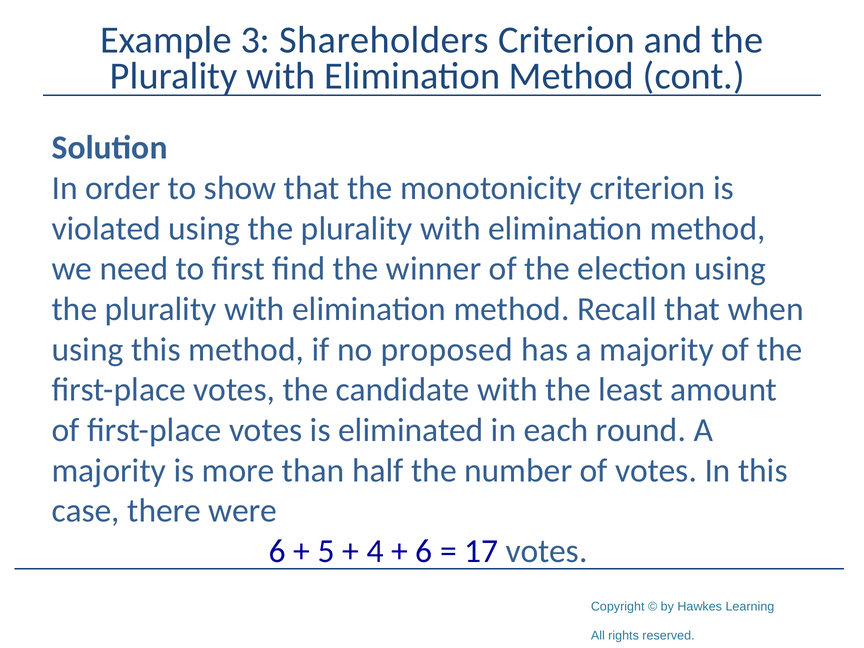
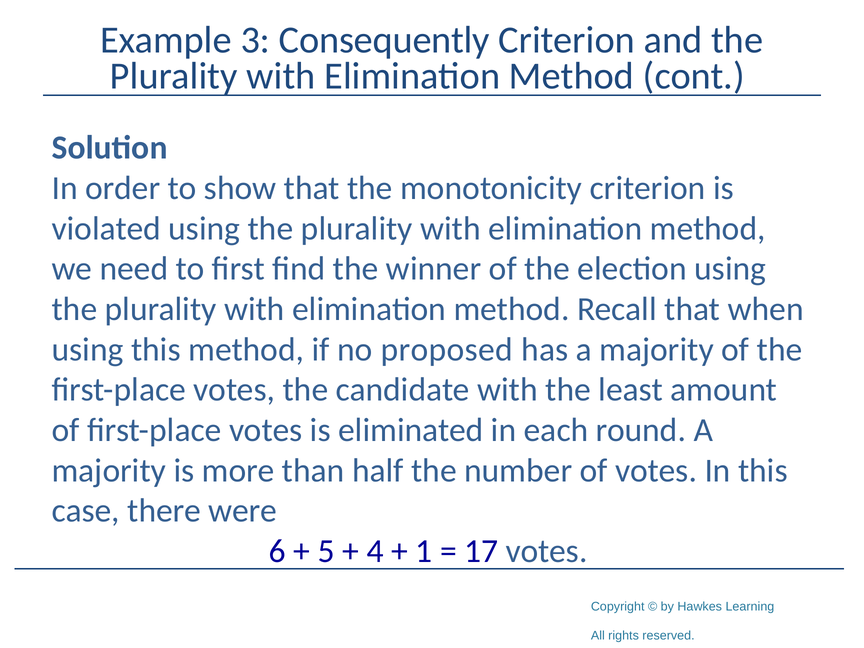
Shareholders: Shareholders -> Consequently
6 at (424, 551): 6 -> 1
